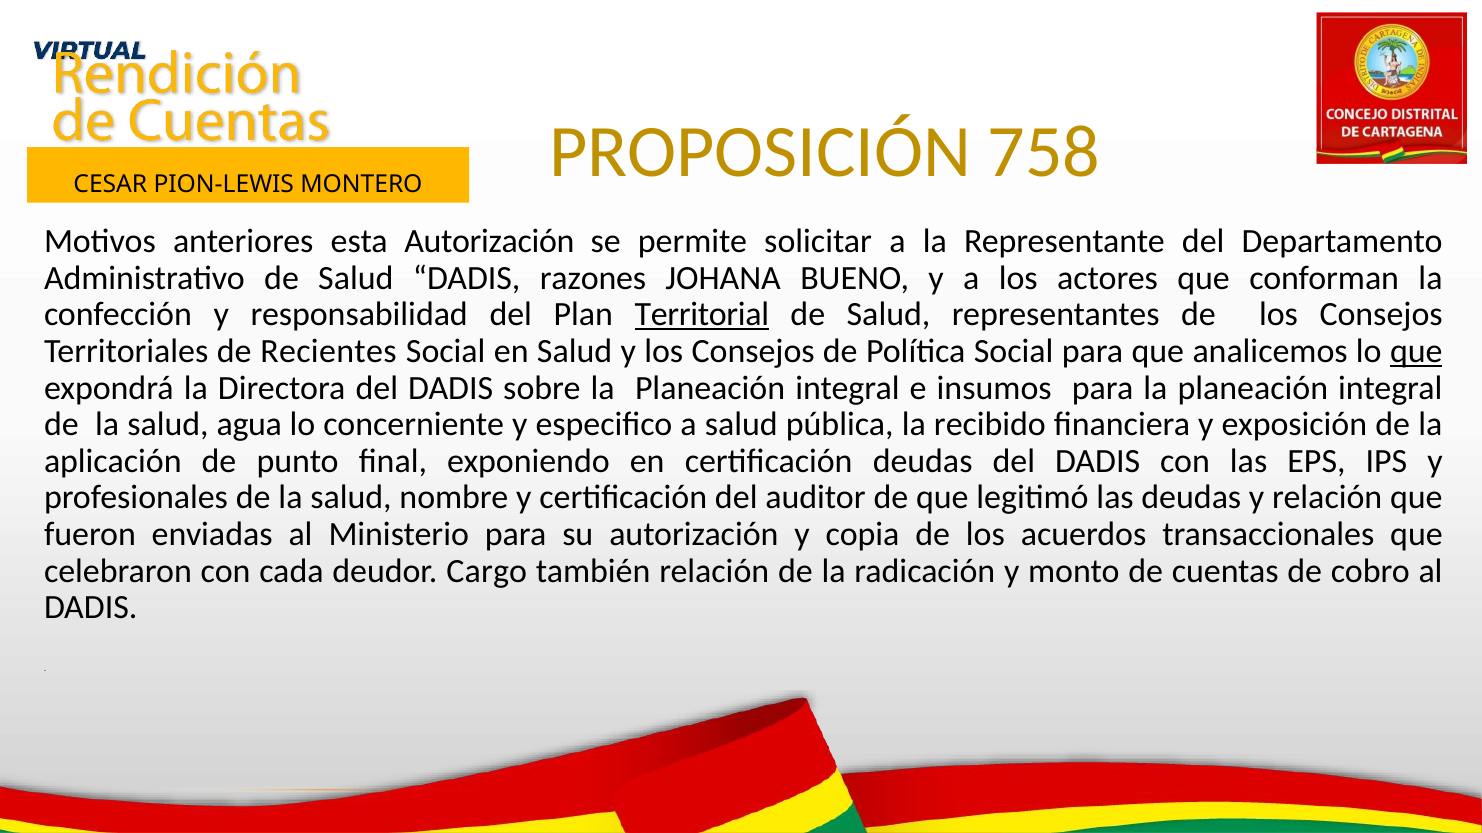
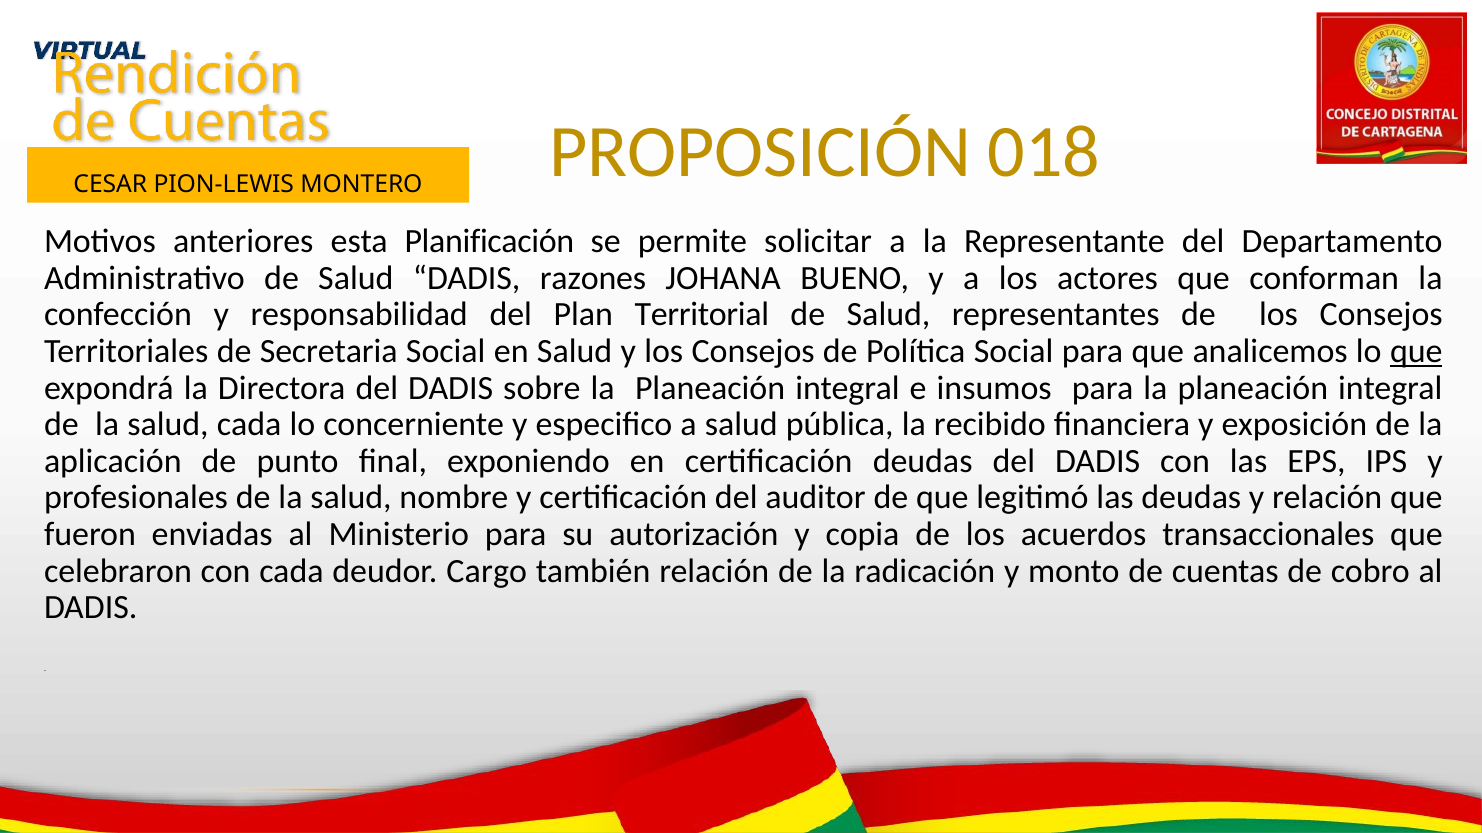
758: 758 -> 018
esta Autorización: Autorización -> Planificación
Territorial underline: present -> none
Recientes: Recientes -> Secretaria
salud agua: agua -> cada
